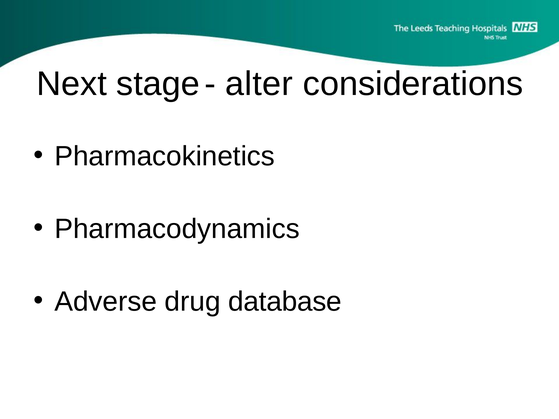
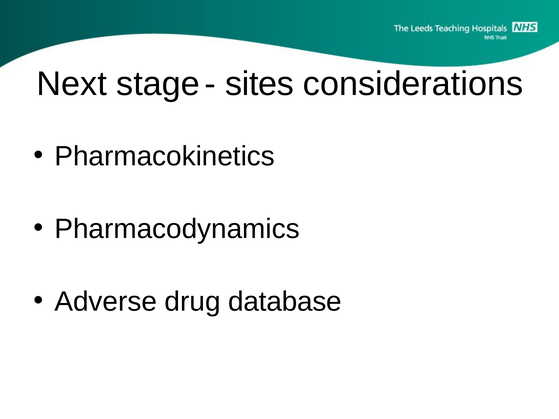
alter: alter -> sites
